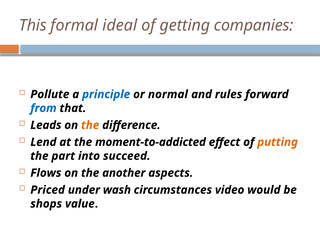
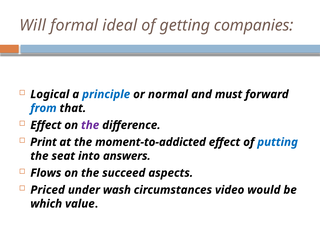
This: This -> Will
Pollute: Pollute -> Logical
rules: rules -> must
Leads at (46, 125): Leads -> Effect
the at (90, 125) colour: orange -> purple
Lend: Lend -> Print
putting colour: orange -> blue
part: part -> seat
succeed: succeed -> answers
another: another -> succeed
shops: shops -> which
